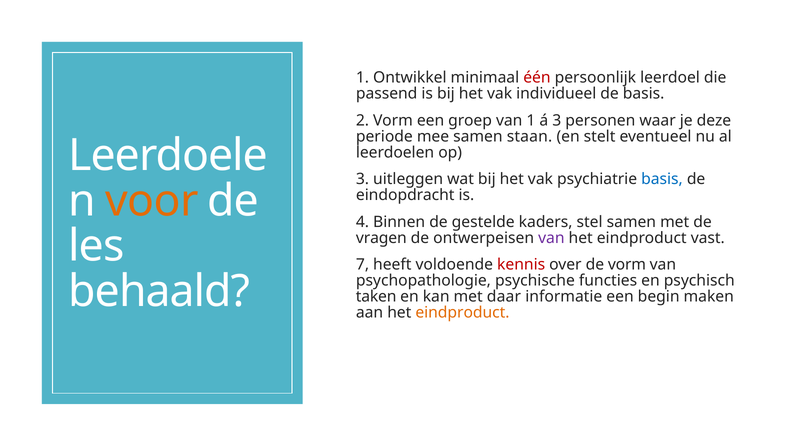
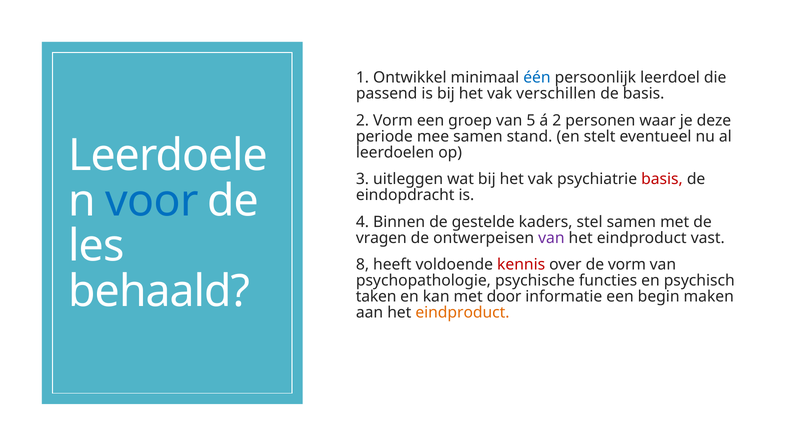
één colour: red -> blue
individueel: individueel -> verschillen
van 1: 1 -> 5
á 3: 3 -> 2
staan: staan -> stand
basis at (662, 179) colour: blue -> red
voor colour: orange -> blue
7: 7 -> 8
daar: daar -> door
